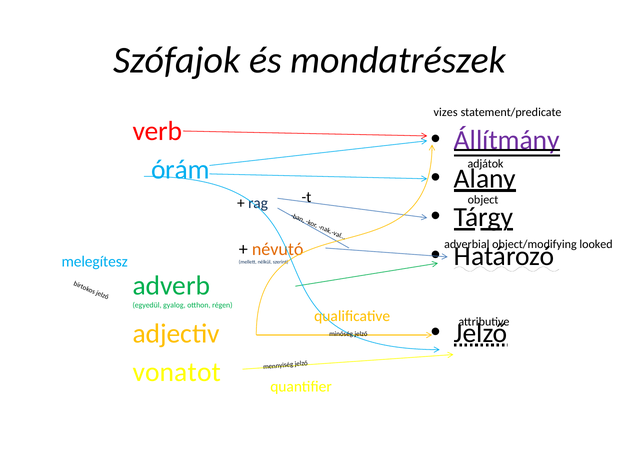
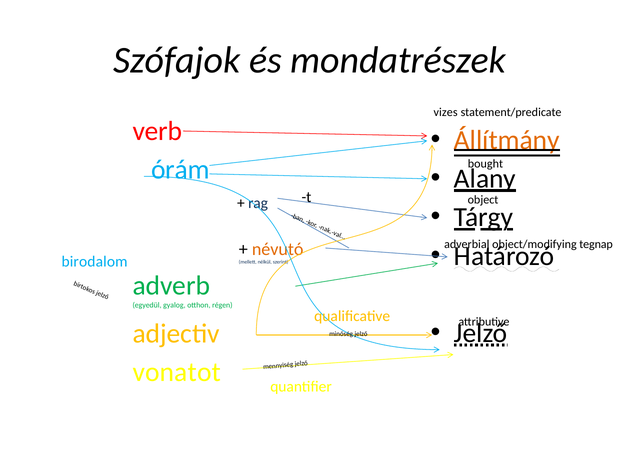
Állítmány colour: purple -> orange
adjátok: adjátok -> bought
looked: looked -> tegnap
melegítesz: melegítesz -> birodalom
